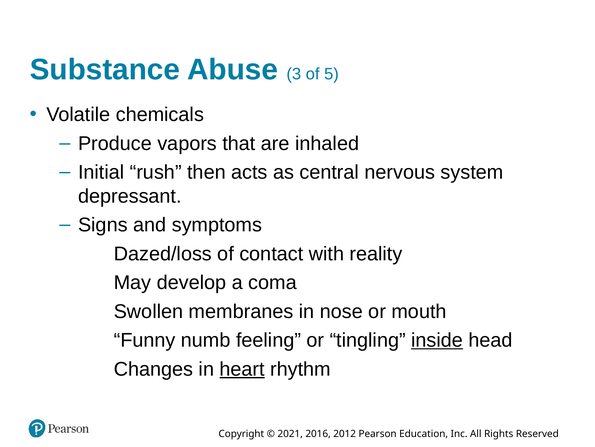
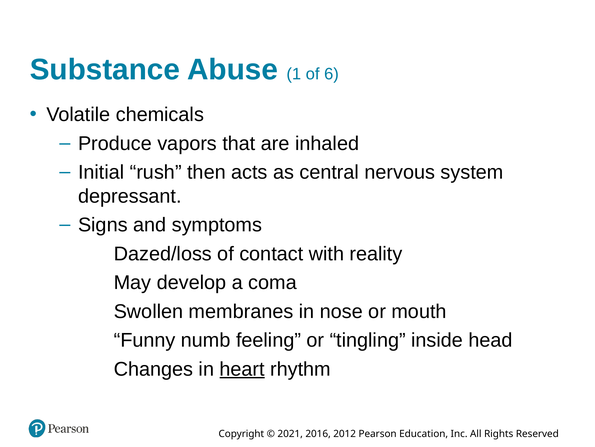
3: 3 -> 1
5: 5 -> 6
inside underline: present -> none
